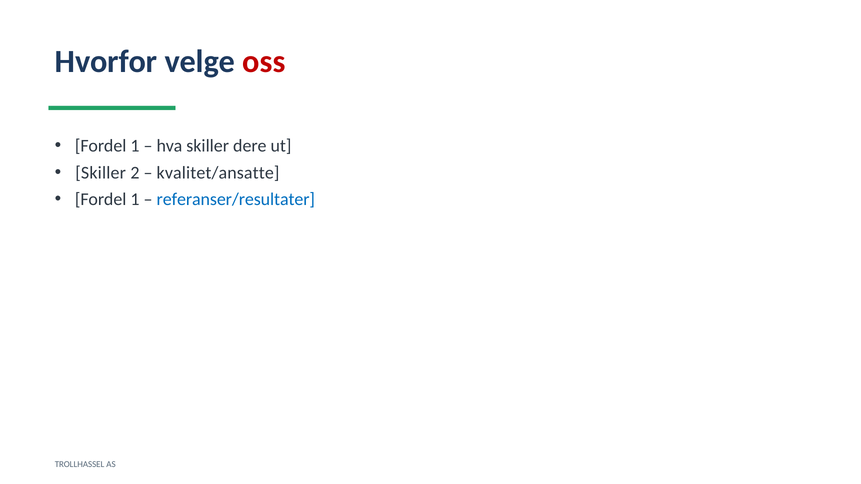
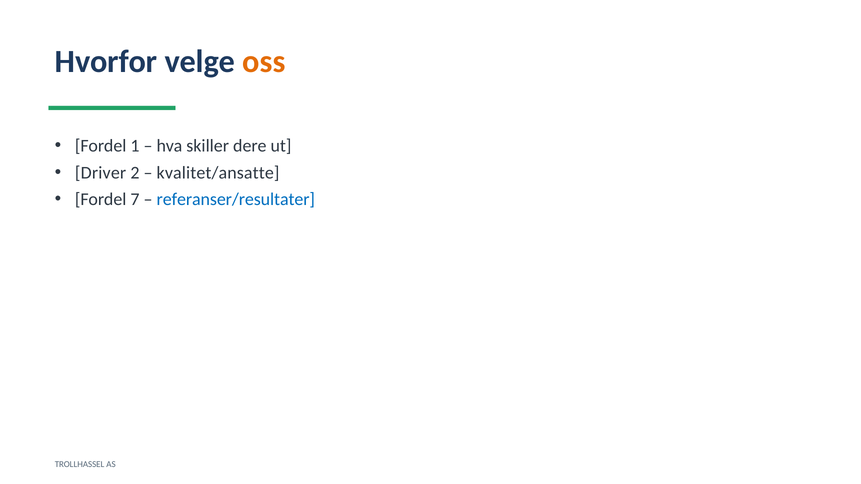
oss colour: red -> orange
Skiller at (101, 173): Skiller -> Driver
1 at (135, 200): 1 -> 7
